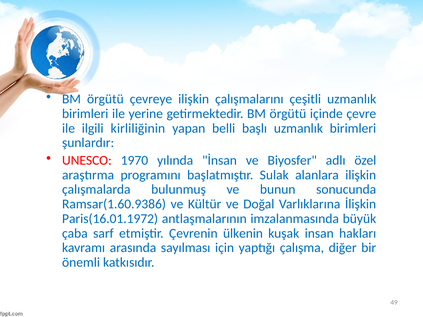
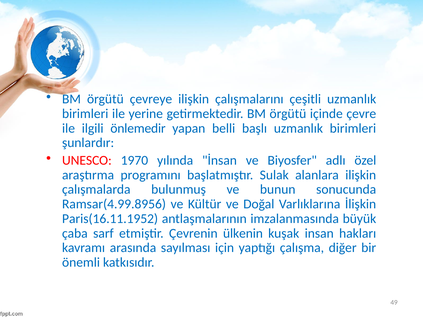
kirliliğinin: kirliliğinin -> önlemedir
Ramsar(1.60.9386: Ramsar(1.60.9386 -> Ramsar(4.99.8956
Paris(16.01.1972: Paris(16.01.1972 -> Paris(16.11.1952
